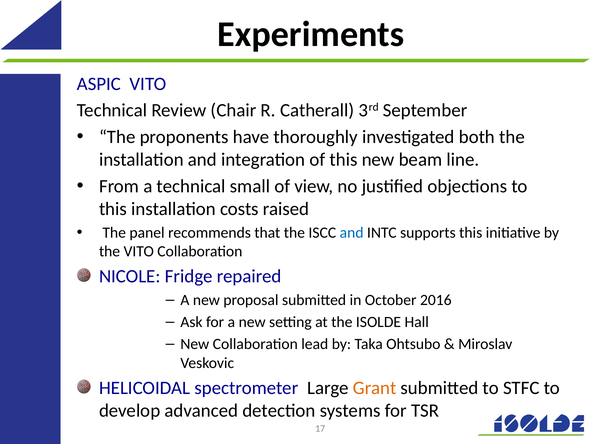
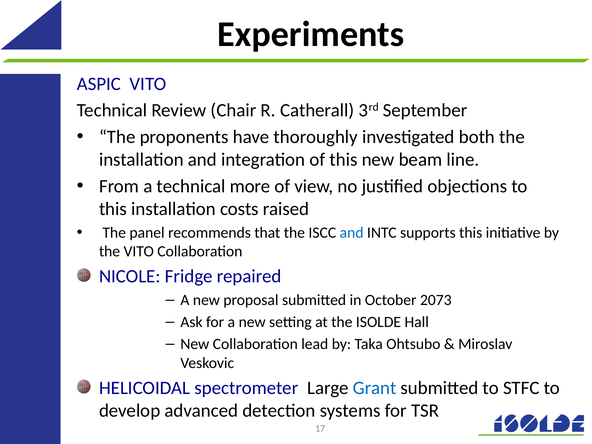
small: small -> more
2016: 2016 -> 2073
Grant colour: orange -> blue
